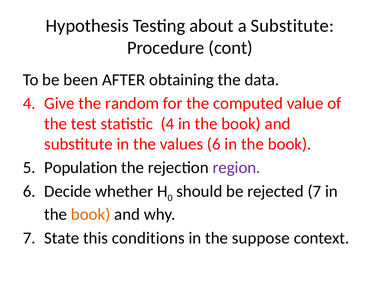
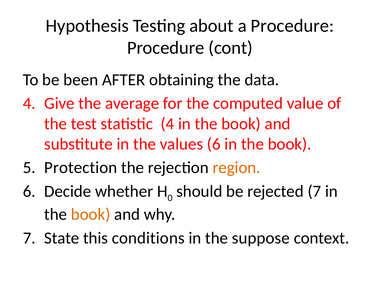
a Substitute: Substitute -> Procedure
random: random -> average
Population: Population -> Protection
region colour: purple -> orange
